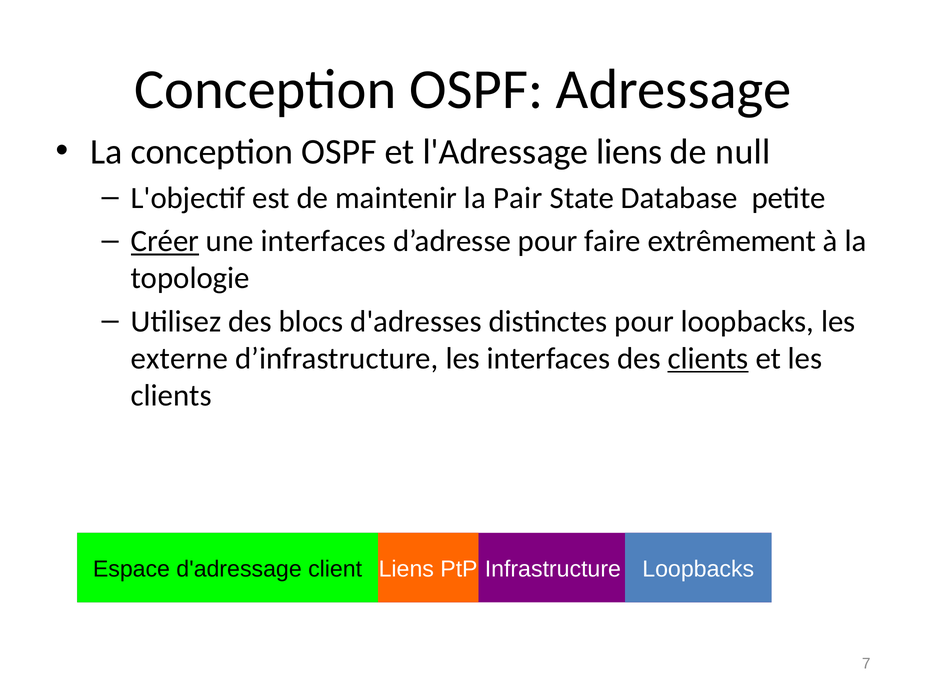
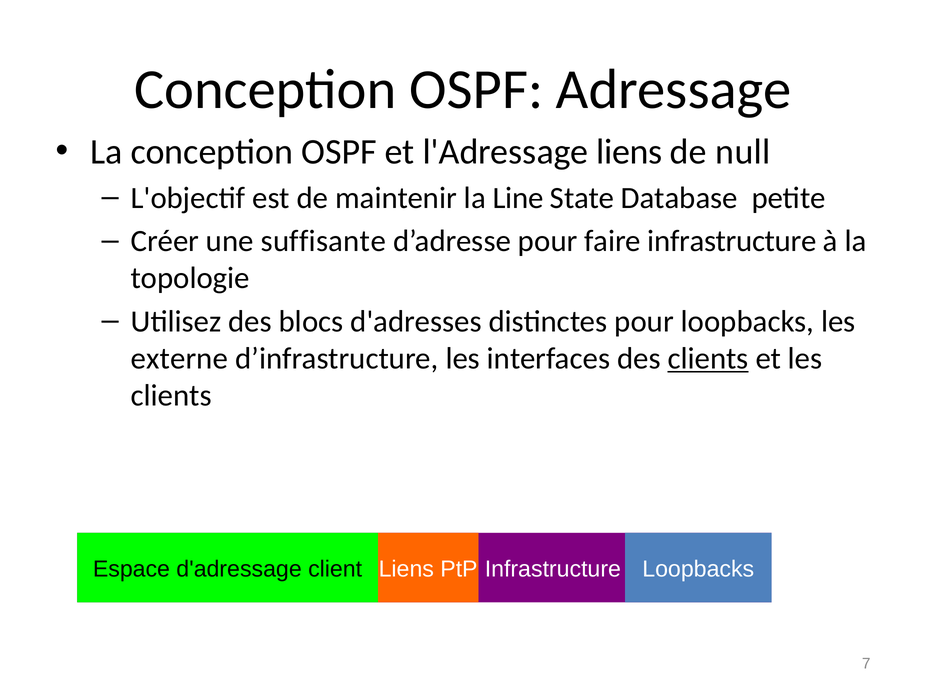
Pair: Pair -> Line
Créer underline: present -> none
une interfaces: interfaces -> suffisante
faire extrêmement: extrêmement -> infrastructure
